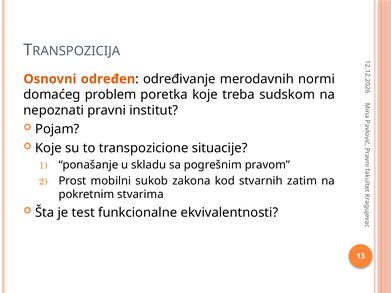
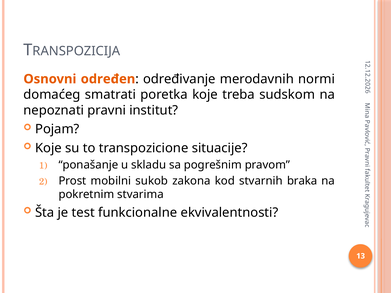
problem: problem -> smatrati
zatim: zatim -> braka
